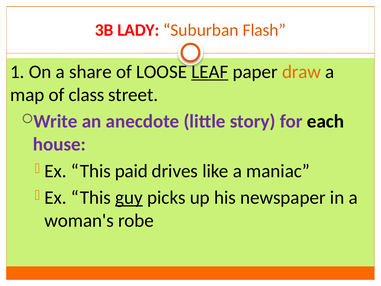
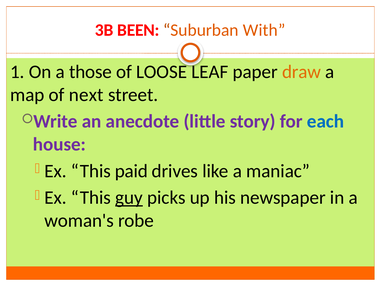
LADY: LADY -> BEEN
Flash: Flash -> With
share: share -> those
LEAF underline: present -> none
class: class -> next
each colour: black -> blue
